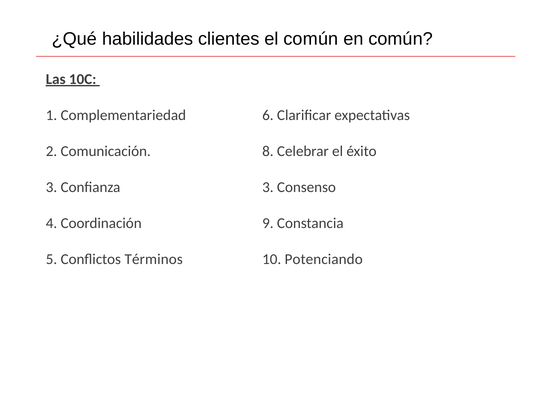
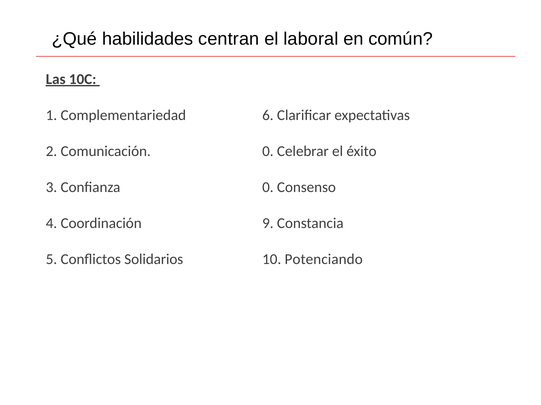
clientes: clientes -> centran
el común: común -> laboral
Comunicación 8: 8 -> 0
Confianza 3: 3 -> 0
Términos: Términos -> Solidarios
